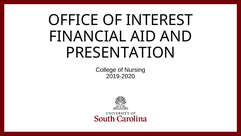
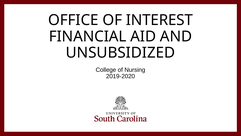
PRESENTATION: PRESENTATION -> UNSUBSIDIZED
